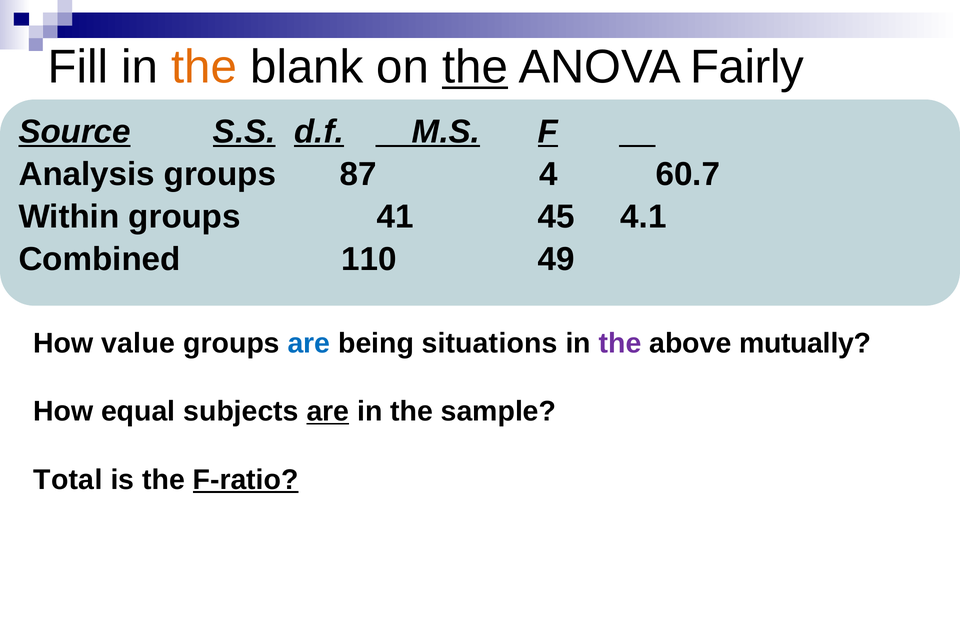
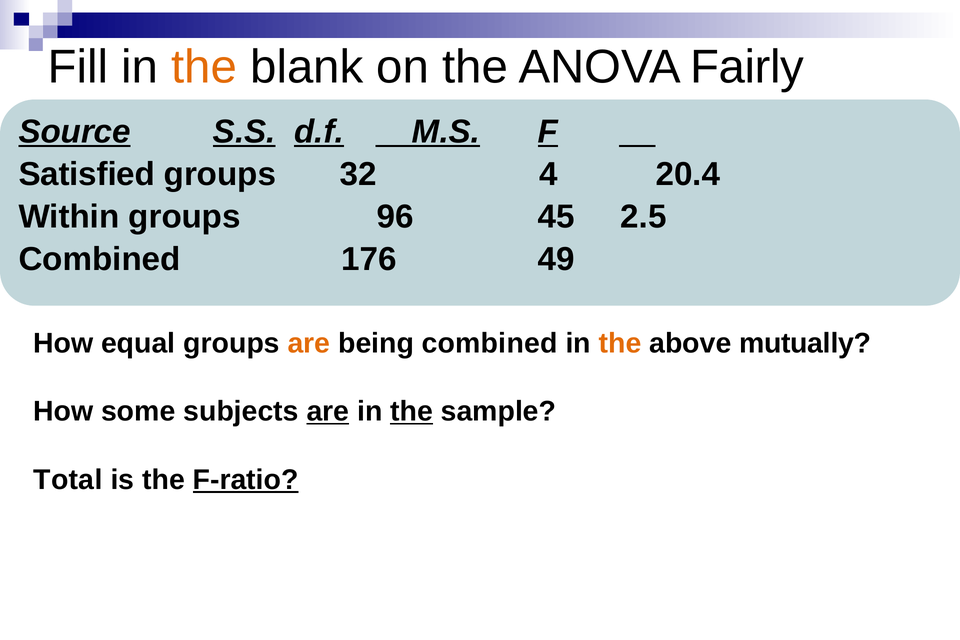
the at (475, 67) underline: present -> none
Analysis: Analysis -> Satisfied
87: 87 -> 32
60.7: 60.7 -> 20.4
41: 41 -> 96
4.1: 4.1 -> 2.5
110: 110 -> 176
value: value -> equal
are at (309, 343) colour: blue -> orange
being situations: situations -> combined
the at (620, 343) colour: purple -> orange
equal: equal -> some
the at (412, 411) underline: none -> present
